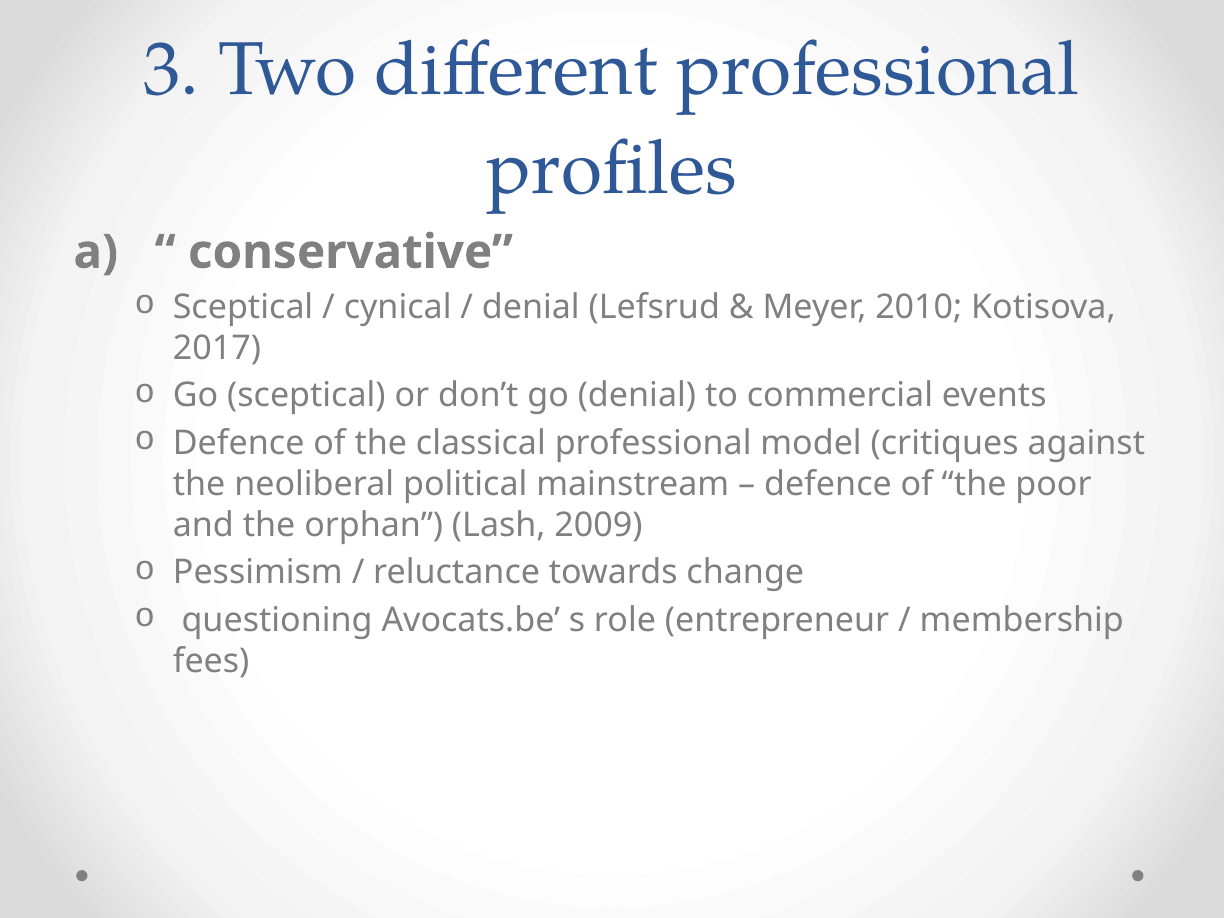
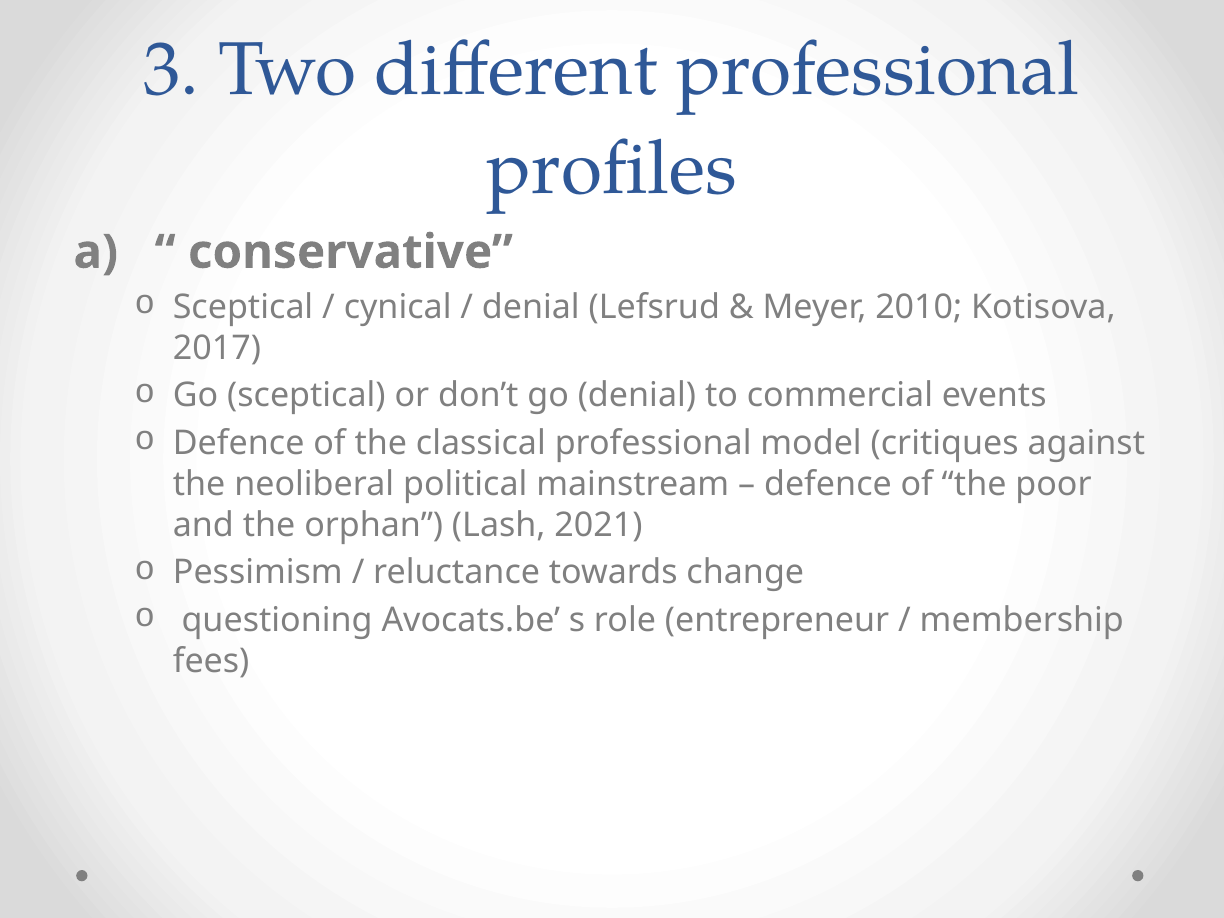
2009: 2009 -> 2021
